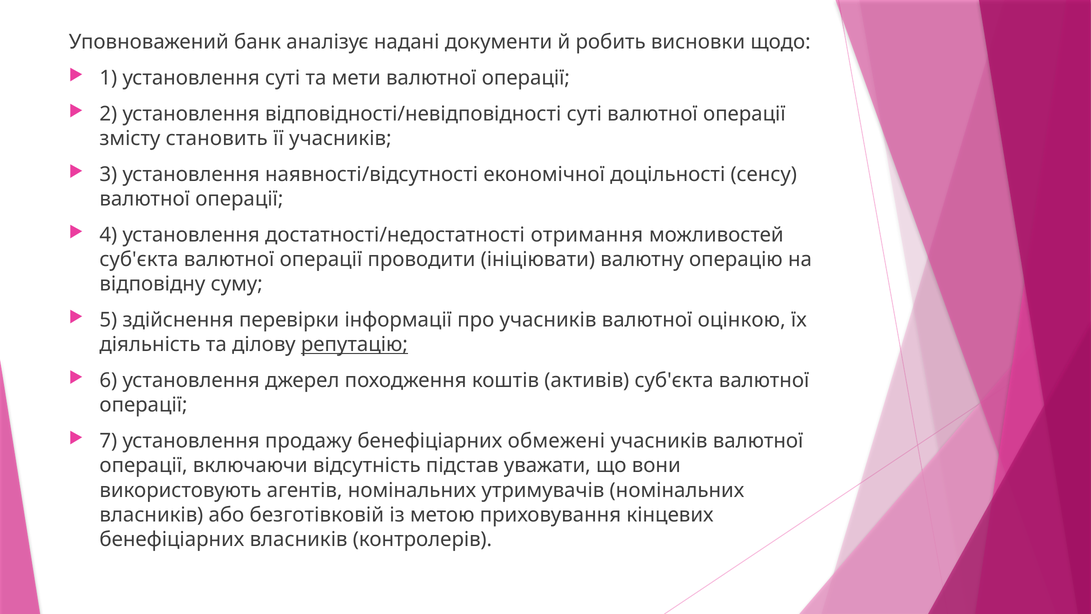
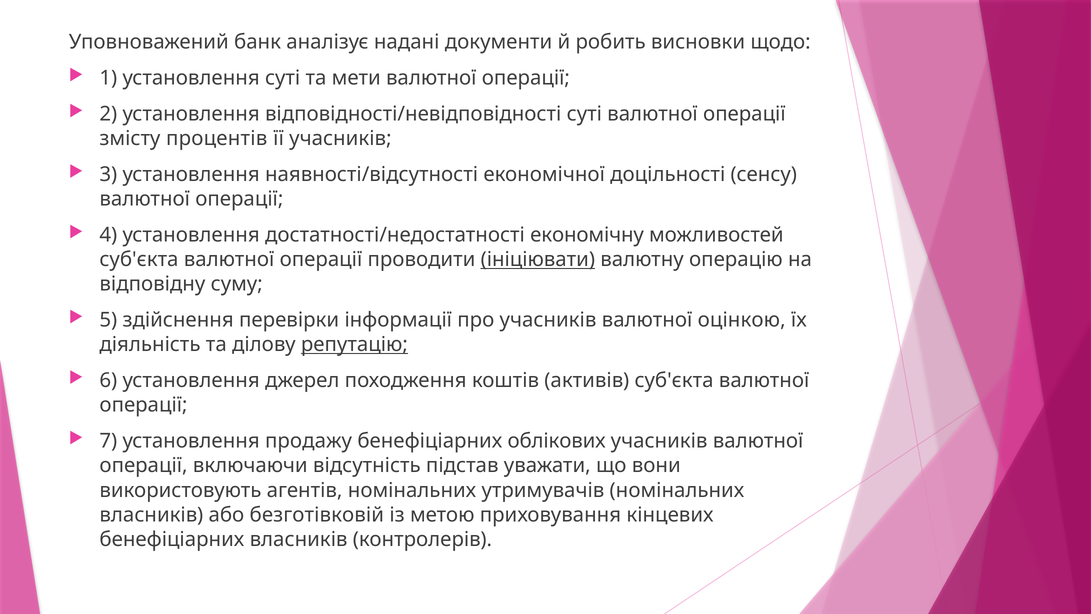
становить: становить -> процентів
отримання: отримання -> економічну
ініціювати underline: none -> present
обмежені: обмежені -> облікових
